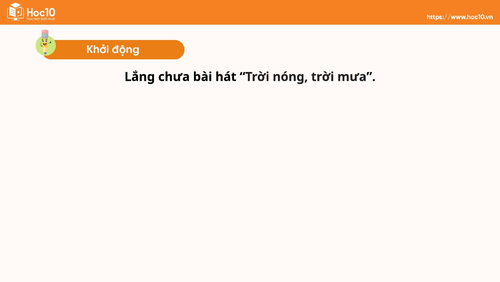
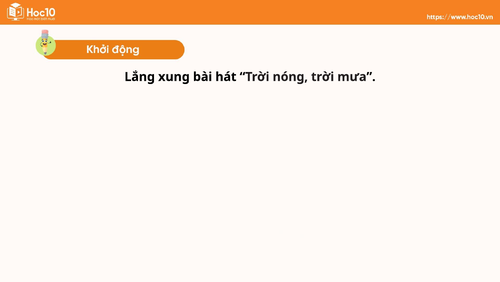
chưa: chưa -> xung
